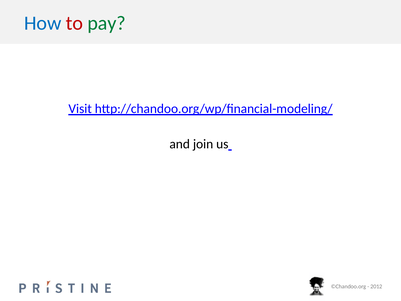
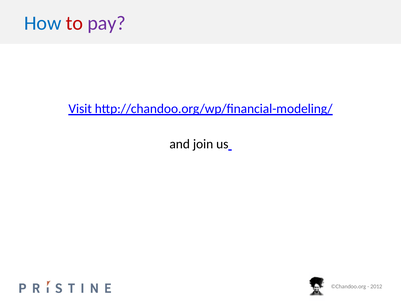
pay colour: green -> purple
